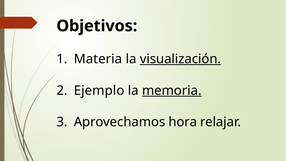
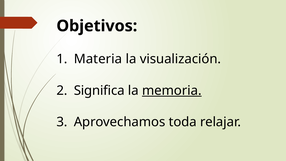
visualización underline: present -> none
Ejemplo: Ejemplo -> Significa
hora: hora -> toda
